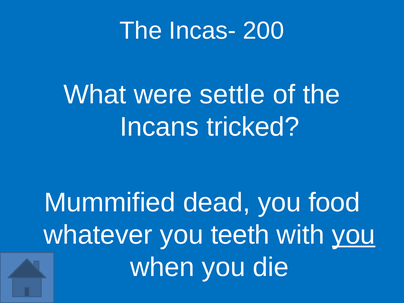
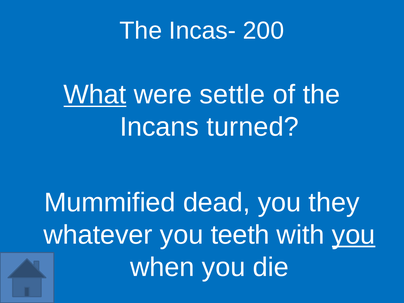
What underline: none -> present
tricked: tricked -> turned
food: food -> they
